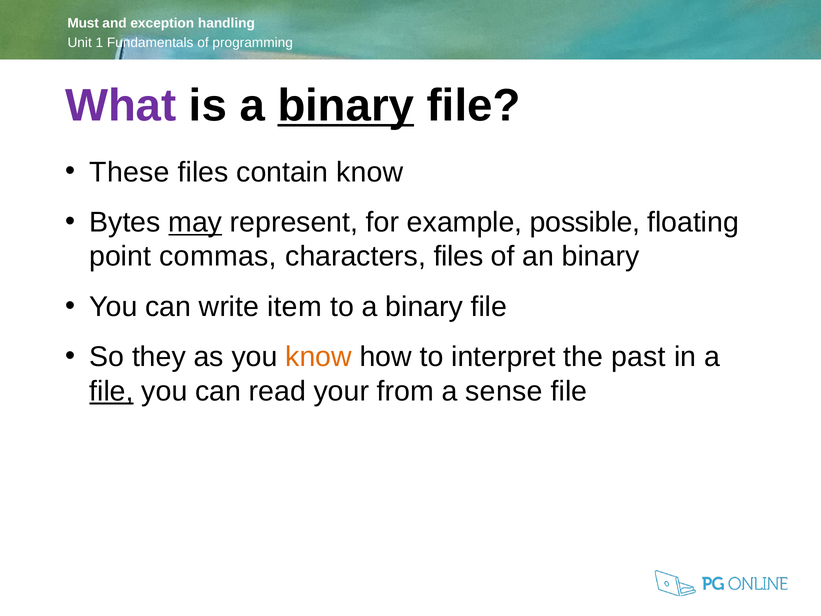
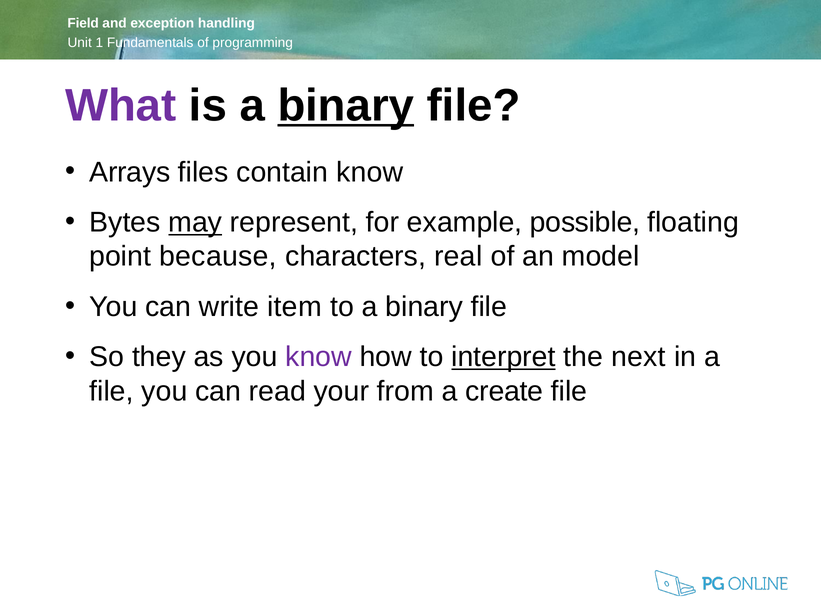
Must: Must -> Field
These: These -> Arrays
commas: commas -> because
characters files: files -> real
an binary: binary -> model
know at (319, 357) colour: orange -> purple
interpret underline: none -> present
past: past -> next
file at (111, 391) underline: present -> none
sense: sense -> create
